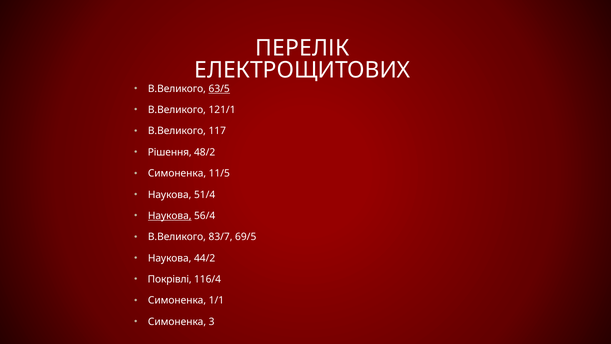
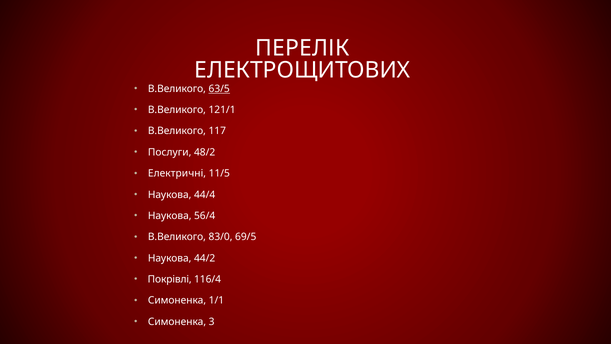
Рішення: Рішення -> Послуги
Cимоненка: Cимоненка -> Електричні
51/4: 51/4 -> 44/4
Наукова at (170, 216) underline: present -> none
83/7: 83/7 -> 83/0
